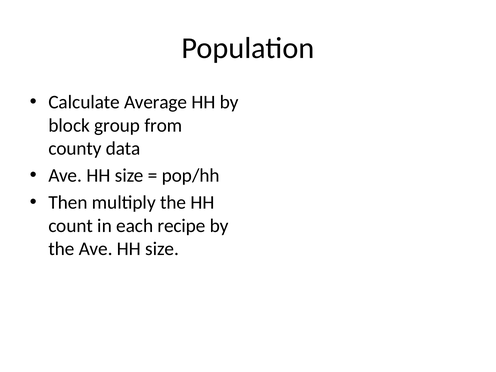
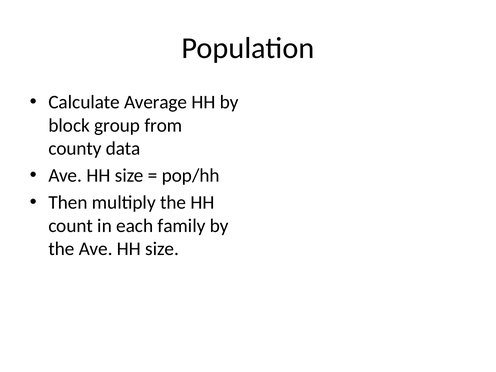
recipe: recipe -> family
